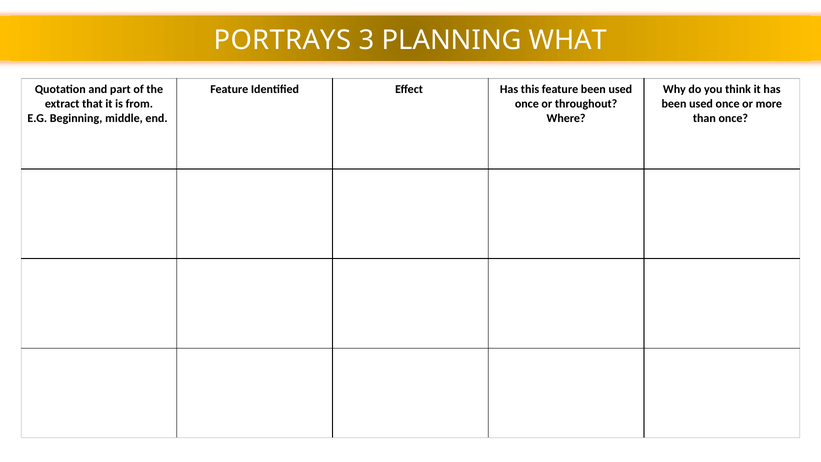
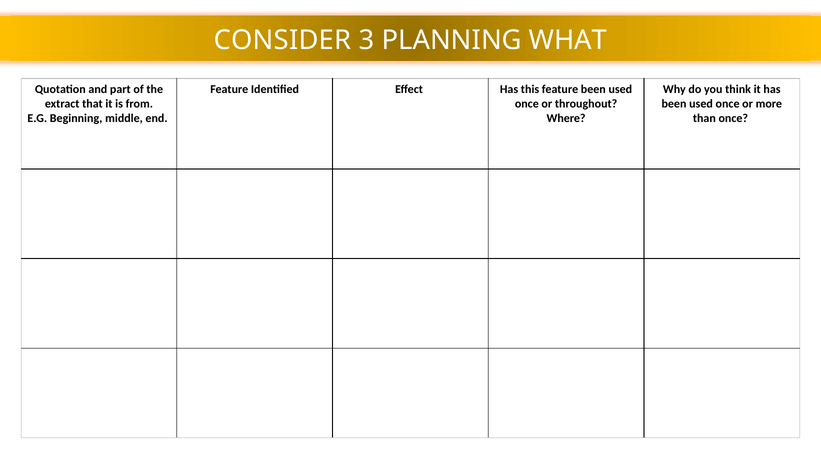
PORTRAYS: PORTRAYS -> CONSIDER
